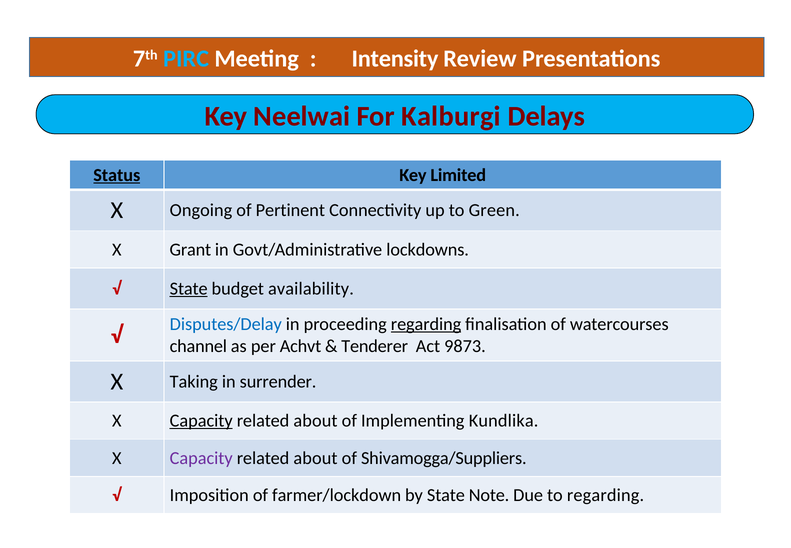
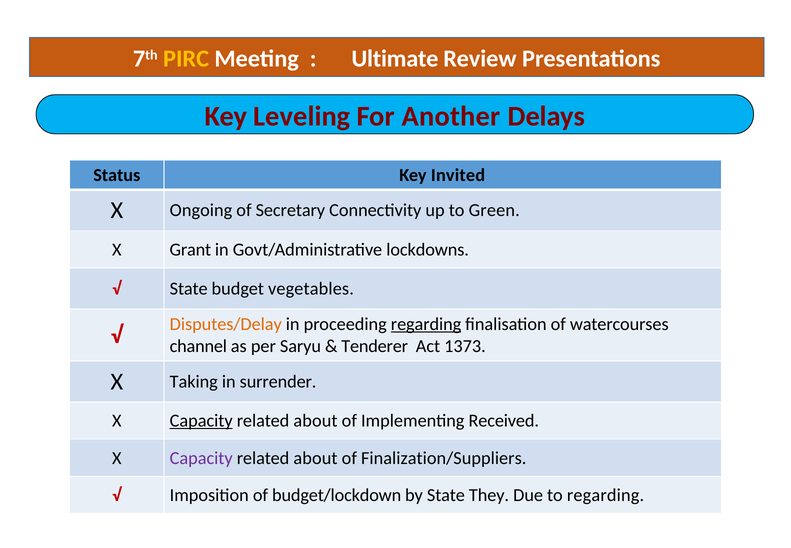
PIRC colour: light blue -> yellow
Intensity: Intensity -> Ultimate
Neelwai: Neelwai -> Leveling
Kalburgi: Kalburgi -> Another
Status underline: present -> none
Limited: Limited -> Invited
Pertinent: Pertinent -> Secretary
State at (189, 289) underline: present -> none
availability: availability -> vegetables
Disputes/Delay colour: blue -> orange
Achvt: Achvt -> Saryu
9873: 9873 -> 1373
Kundlika: Kundlika -> Received
Shivamogga/Suppliers: Shivamogga/Suppliers -> Finalization/Suppliers
farmer/lockdown: farmer/lockdown -> budget/lockdown
Note: Note -> They
